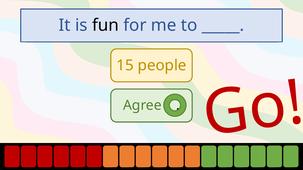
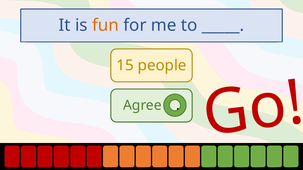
fun colour: black -> orange
